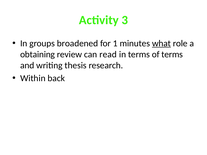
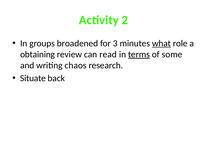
3: 3 -> 2
1: 1 -> 3
terms at (139, 54) underline: none -> present
of terms: terms -> some
thesis: thesis -> chaos
Within: Within -> Situate
